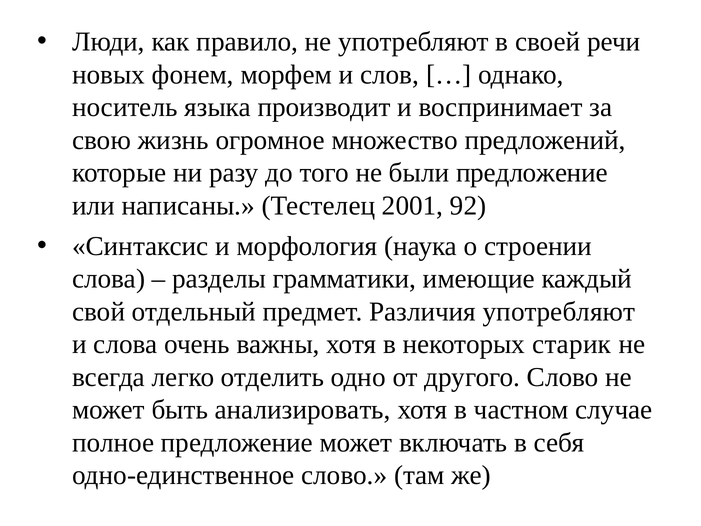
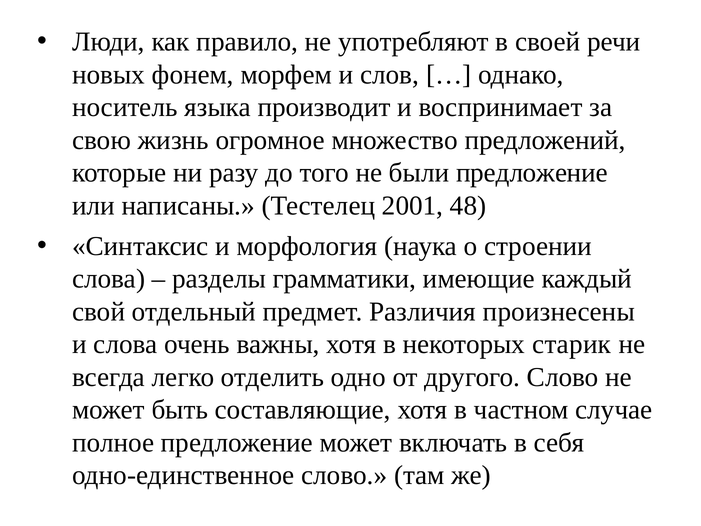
92: 92 -> 48
Различия употребляют: употребляют -> произнесены
анализировать: анализировать -> составляющие
